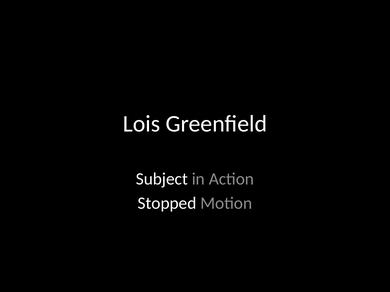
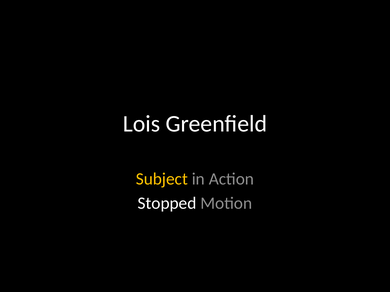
Subject colour: white -> yellow
